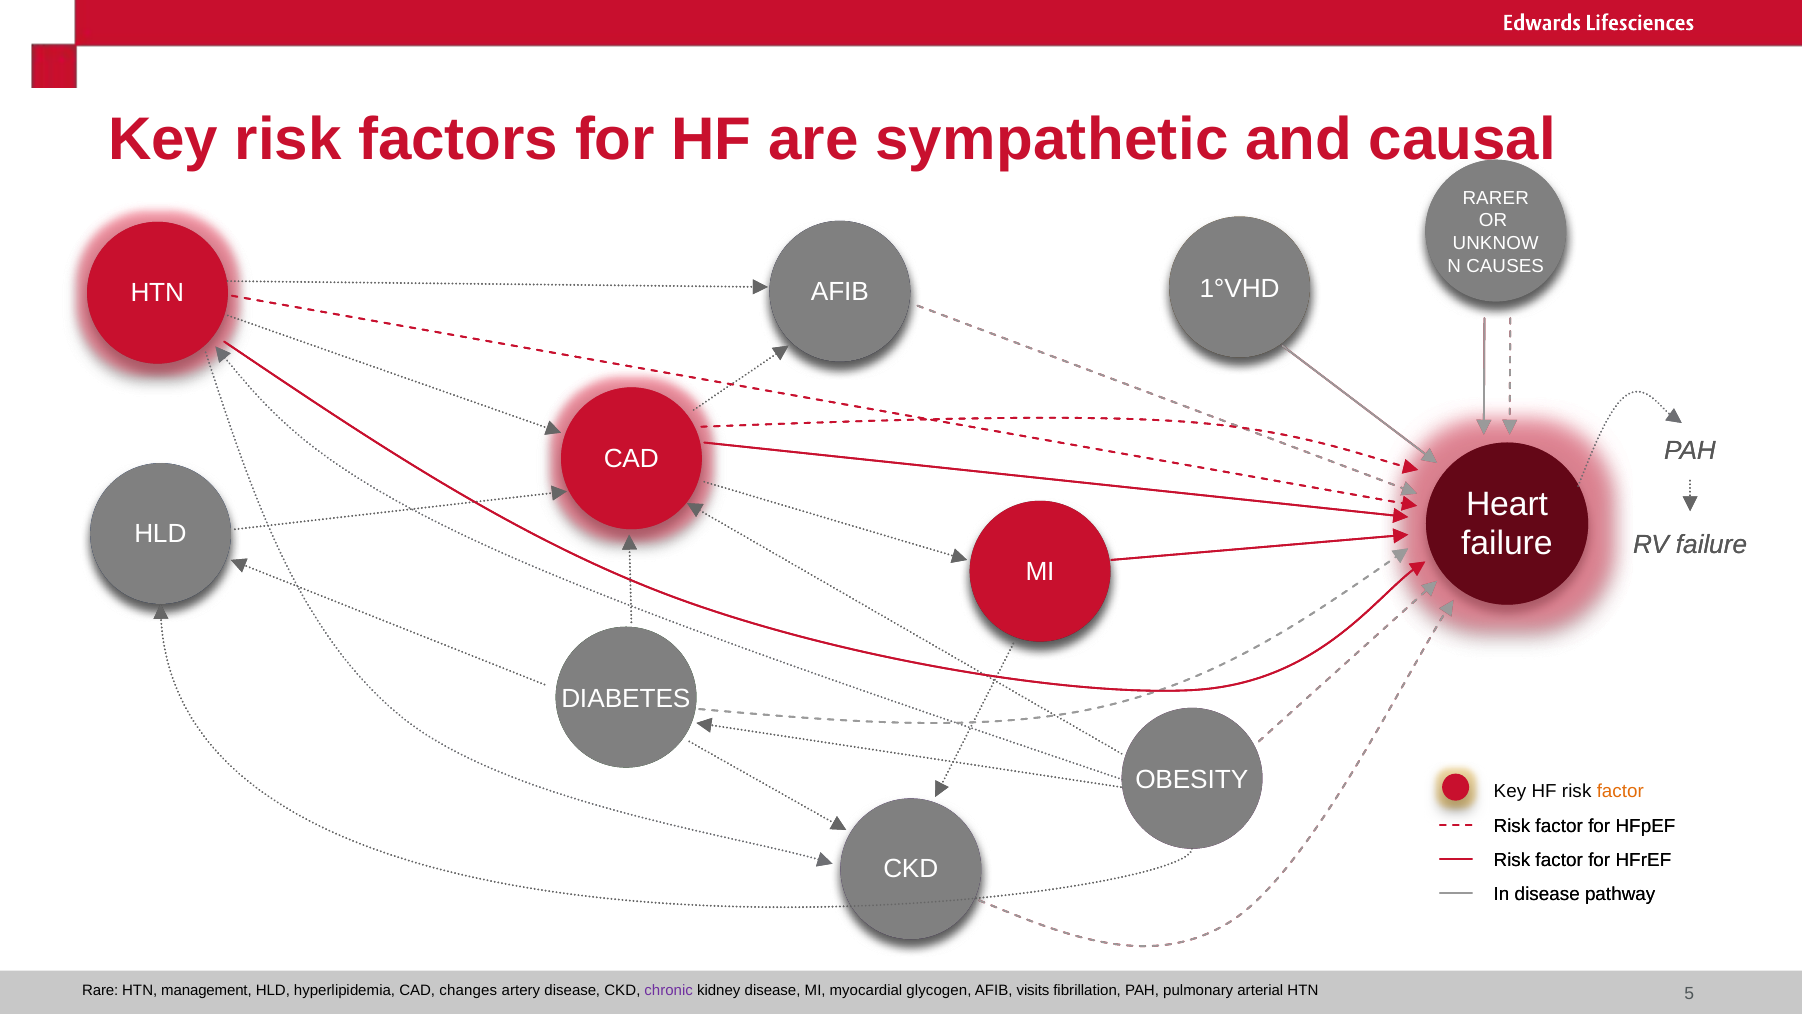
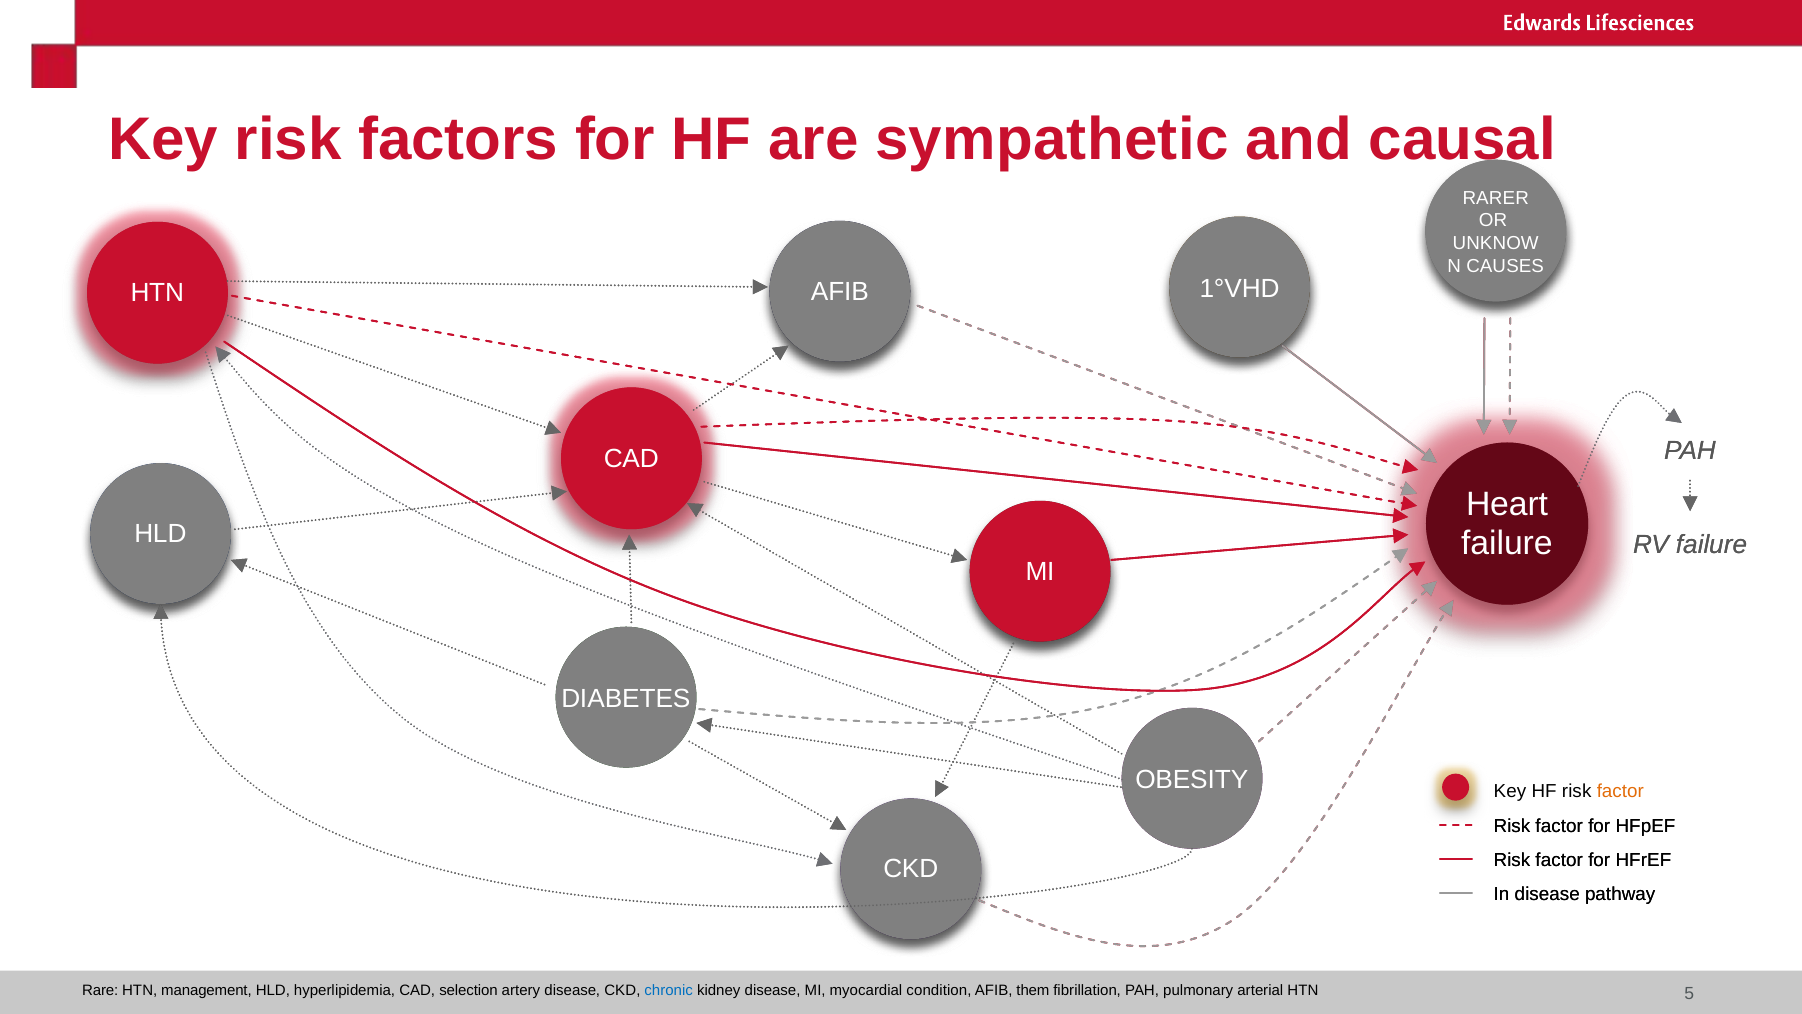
changes: changes -> selection
chronic colour: purple -> blue
glycogen: glycogen -> condition
visits: visits -> them
